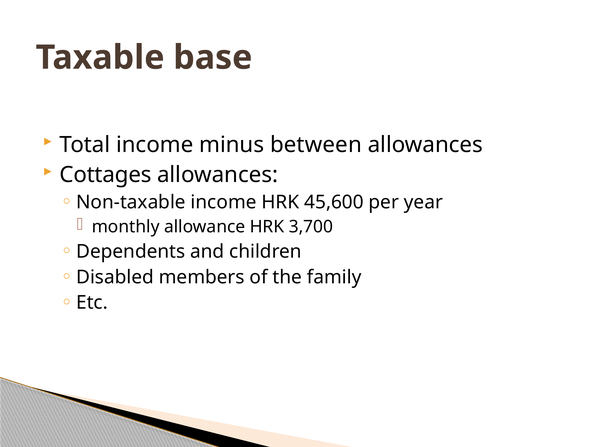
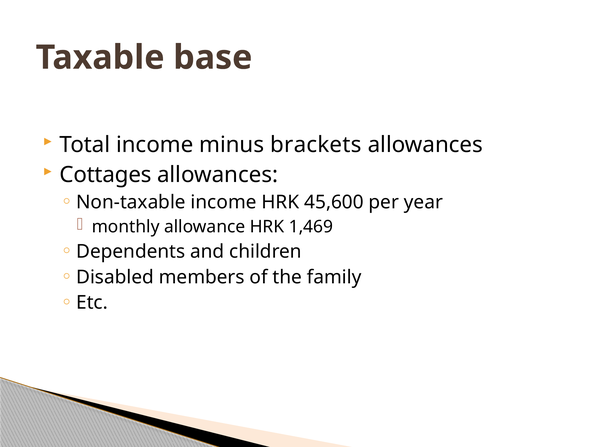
between: between -> brackets
3,700: 3,700 -> 1,469
